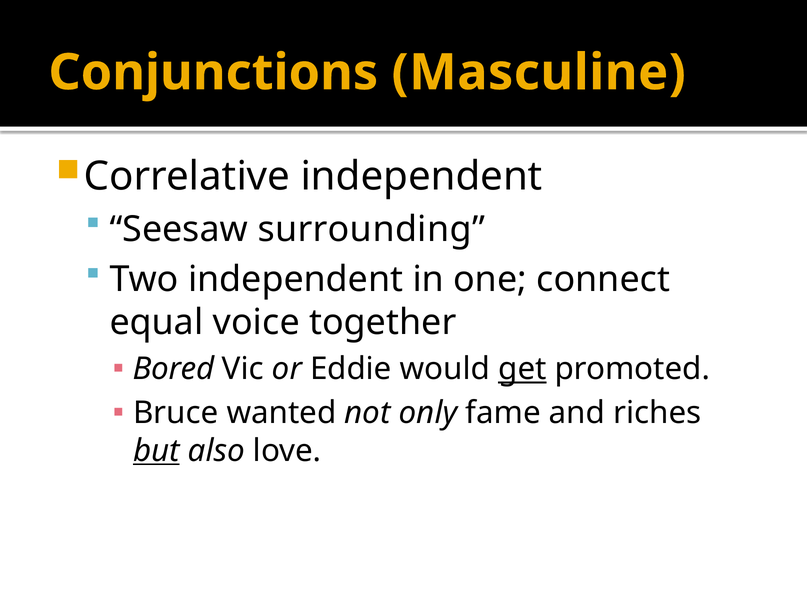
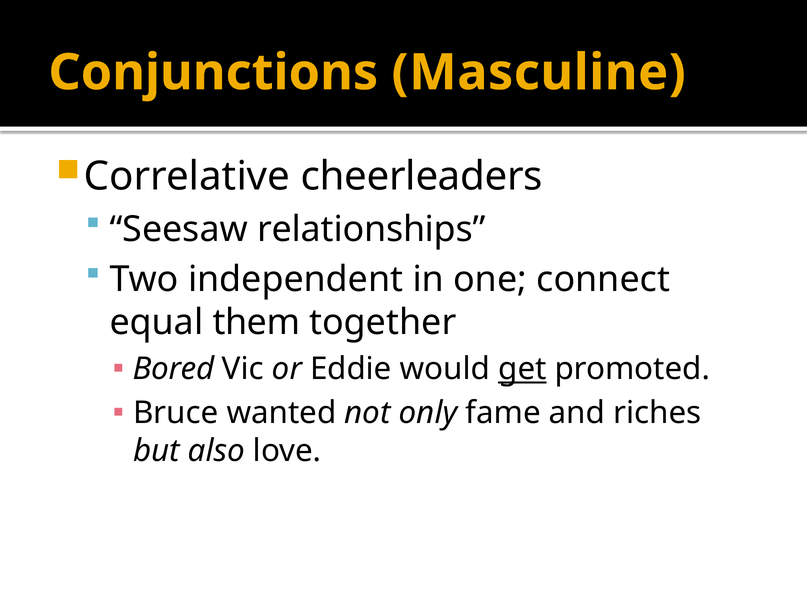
Correlative independent: independent -> cheerleaders
surrounding: surrounding -> relationships
voice: voice -> them
but underline: present -> none
